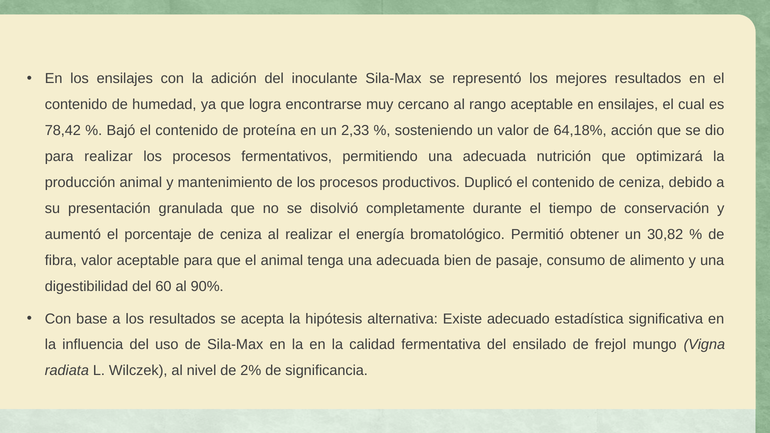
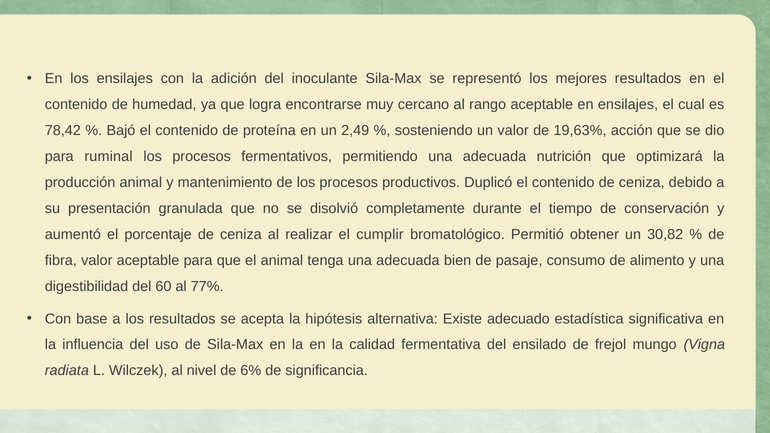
2,33: 2,33 -> 2,49
64,18%: 64,18% -> 19,63%
para realizar: realizar -> ruminal
energía: energía -> cumplir
90%: 90% -> 77%
2%: 2% -> 6%
